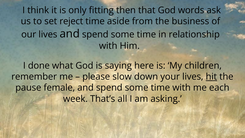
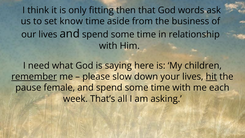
reject: reject -> know
done: done -> need
remember underline: none -> present
